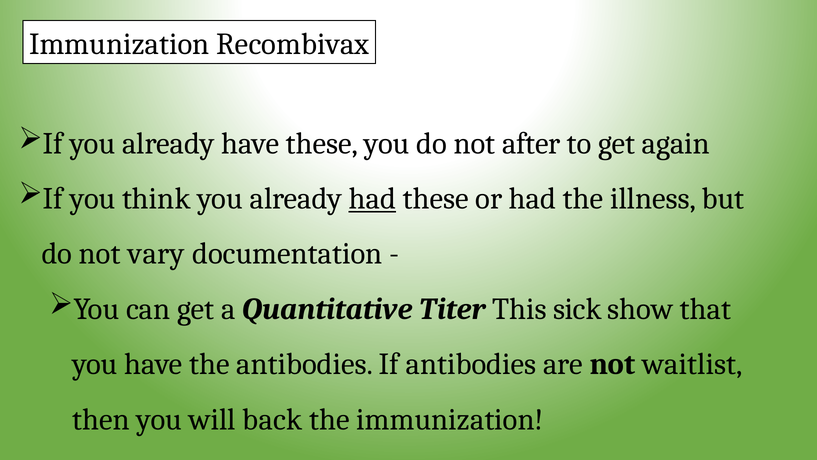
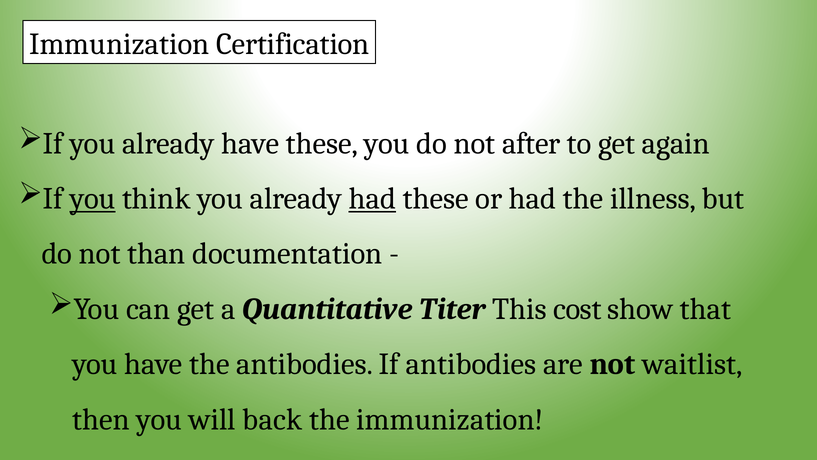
Recombivax: Recombivax -> Certification
you at (93, 198) underline: none -> present
vary: vary -> than
sick: sick -> cost
